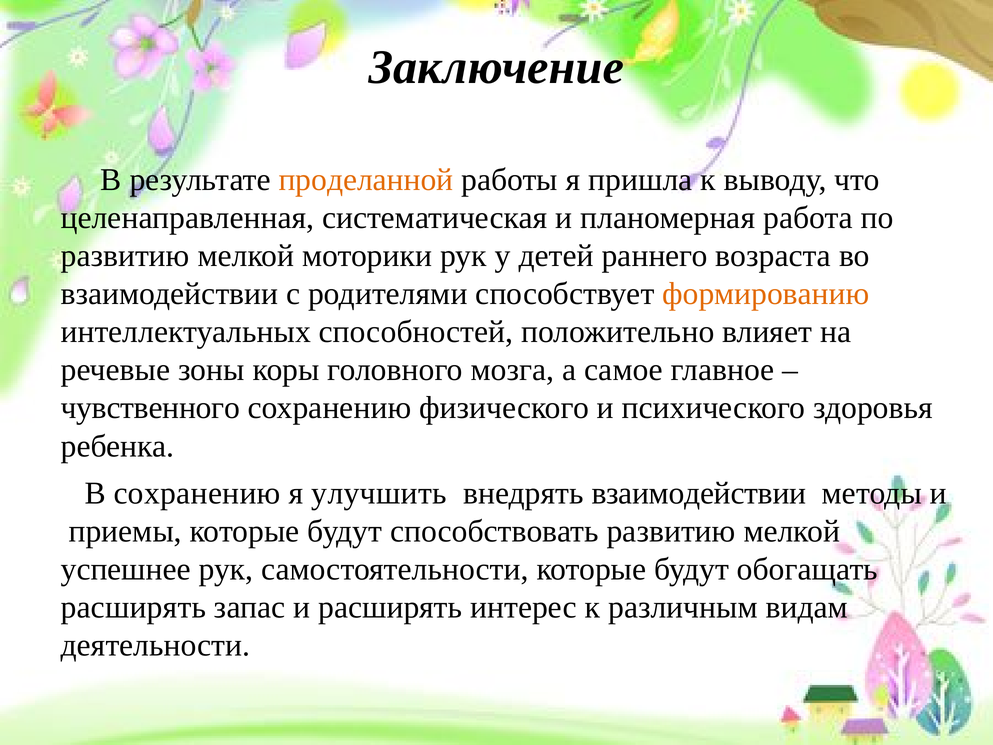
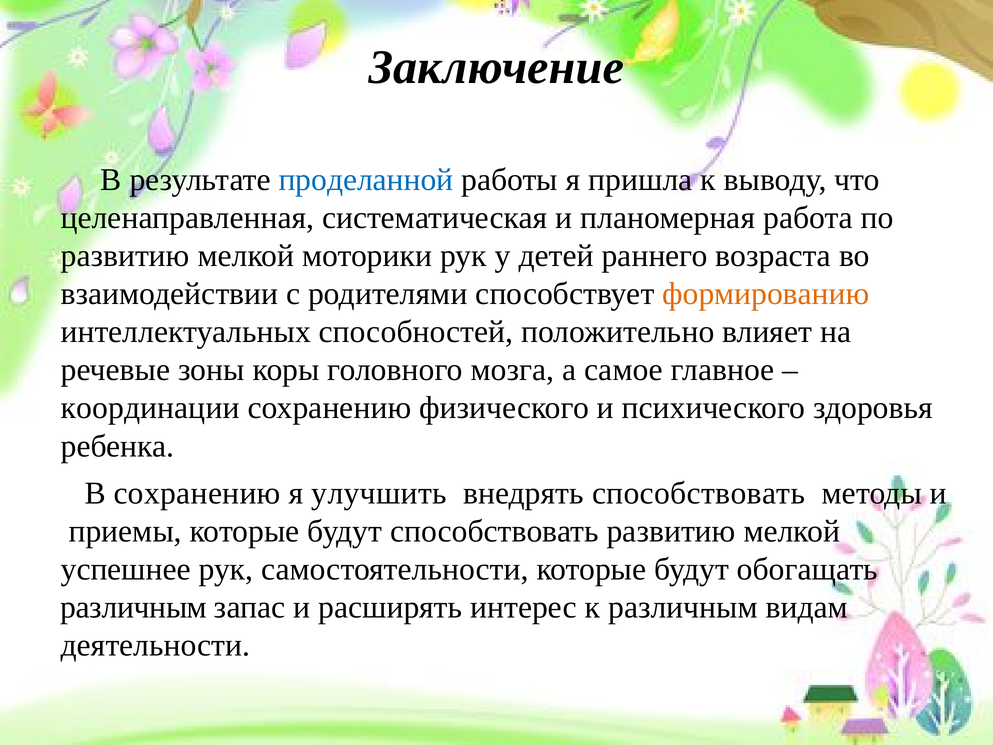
проделанной colour: orange -> blue
чувственного: чувственного -> координации
внедрять взаимодействии: взаимодействии -> способствовать
расширять at (133, 607): расширять -> различным
